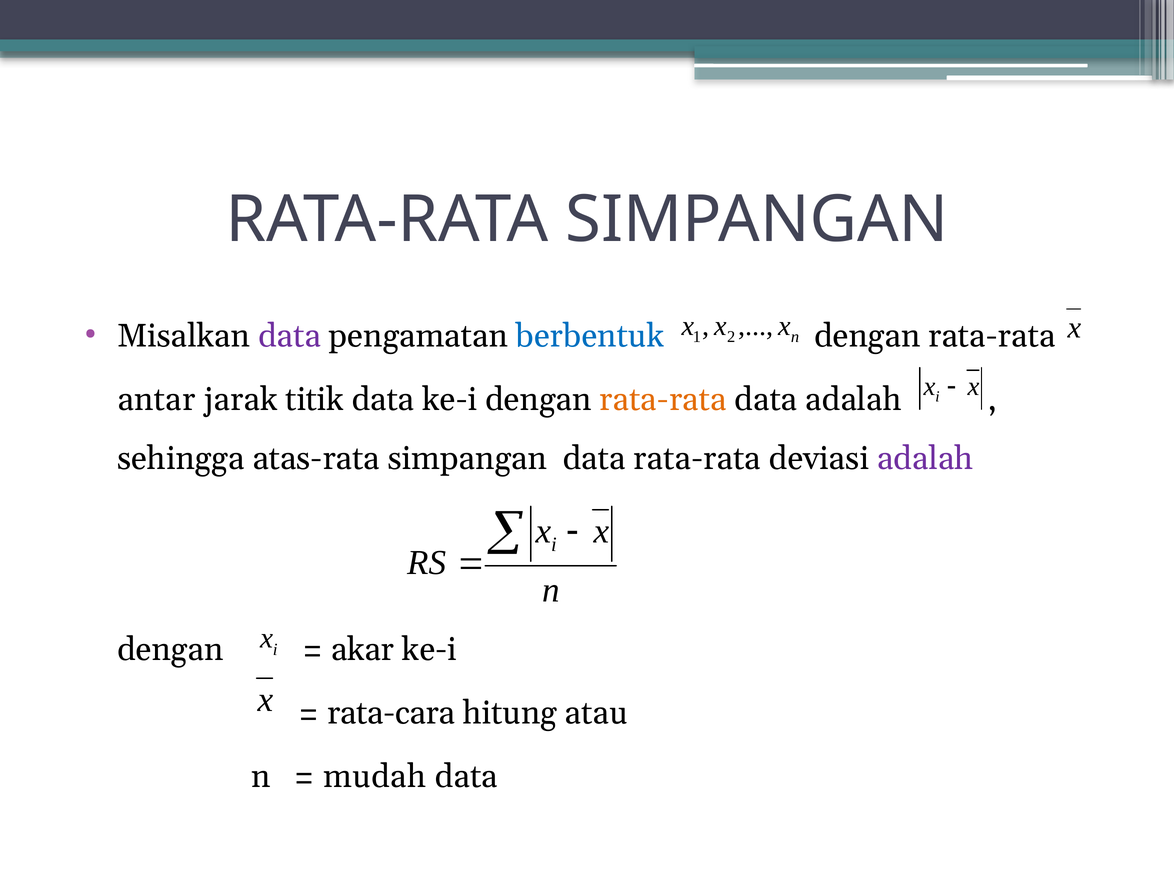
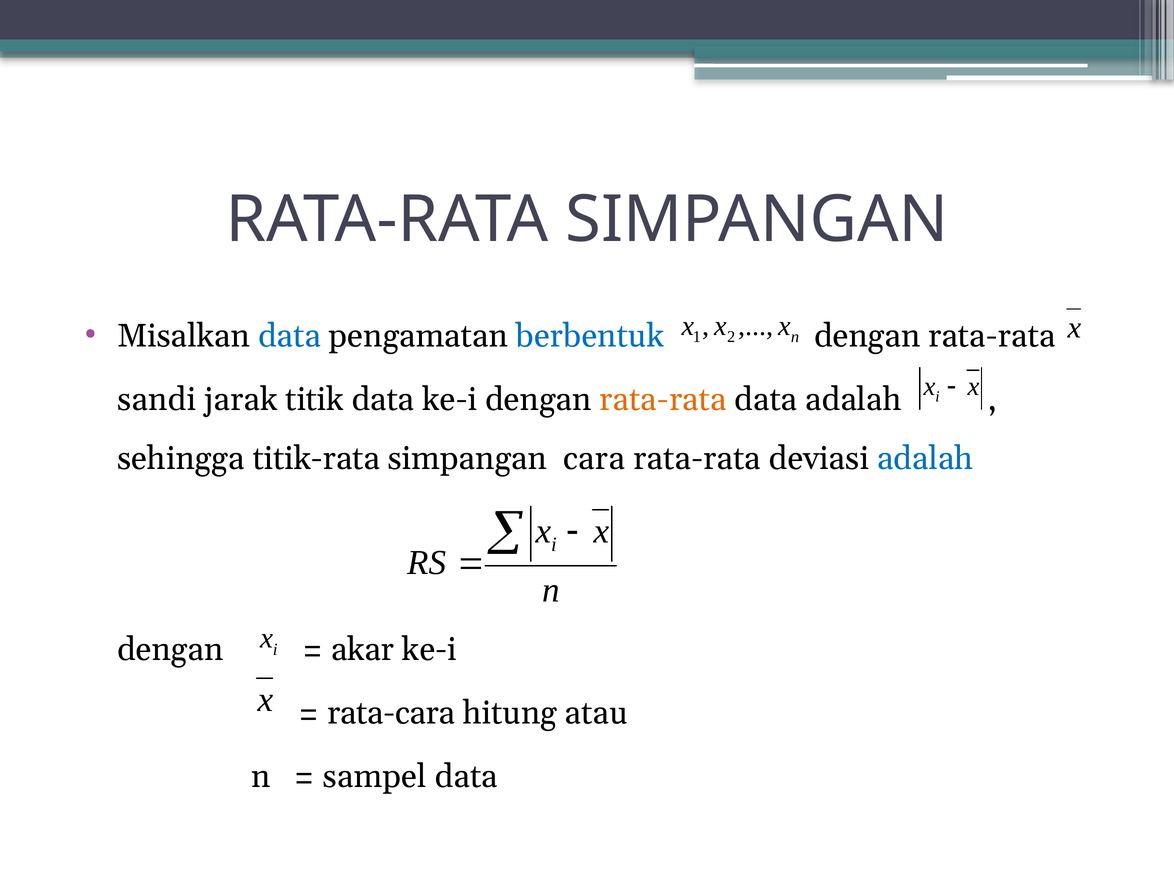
data at (289, 336) colour: purple -> blue
antar: antar -> sandi
atas-rata: atas-rata -> titik-rata
simpangan data: data -> cara
adalah at (925, 459) colour: purple -> blue
mudah: mudah -> sampel
